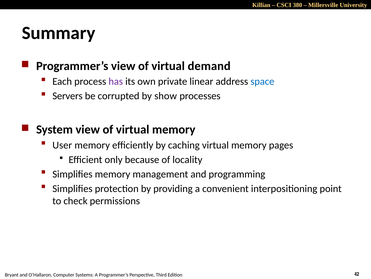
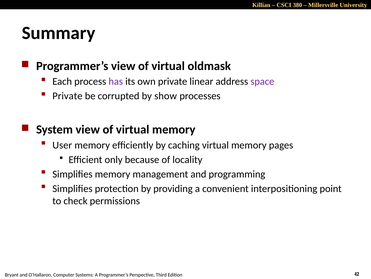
demand: demand -> oldmask
space colour: blue -> purple
Servers at (68, 96): Servers -> Private
